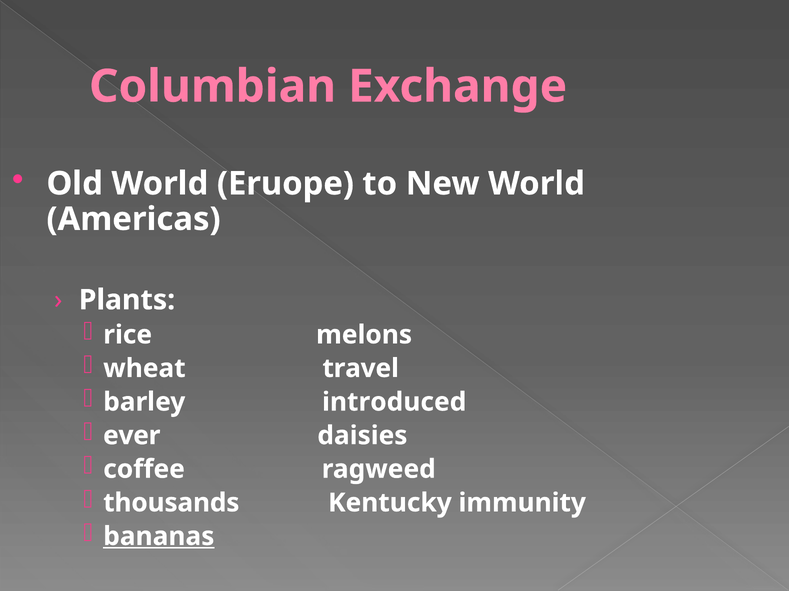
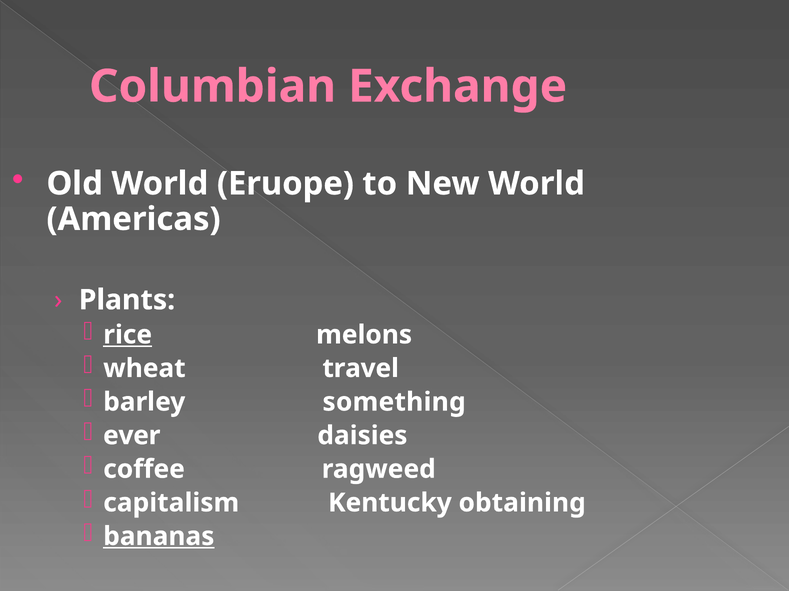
rice underline: none -> present
introduced: introduced -> something
thousands: thousands -> capitalism
immunity: immunity -> obtaining
